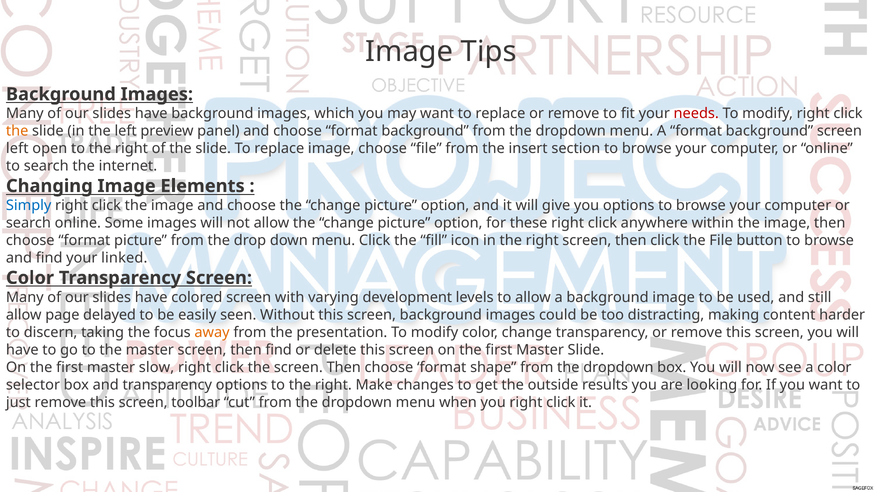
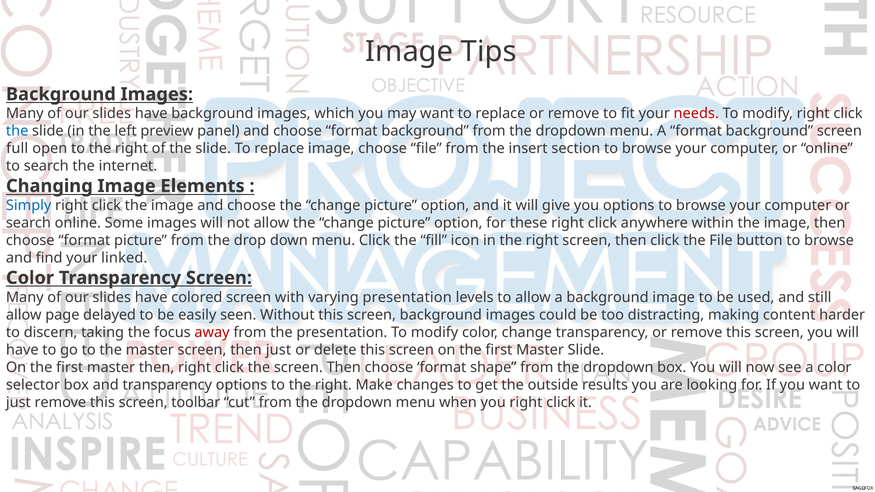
the at (17, 131) colour: orange -> blue
left at (17, 149): left -> full
varying development: development -> presentation
away colour: orange -> red
then find: find -> just
master slow: slow -> then
